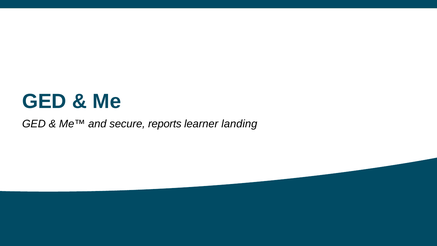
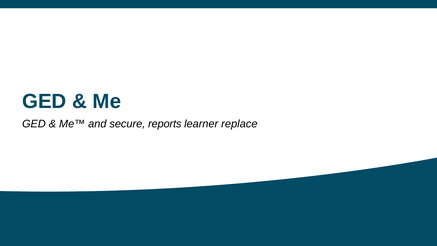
landing: landing -> replace
